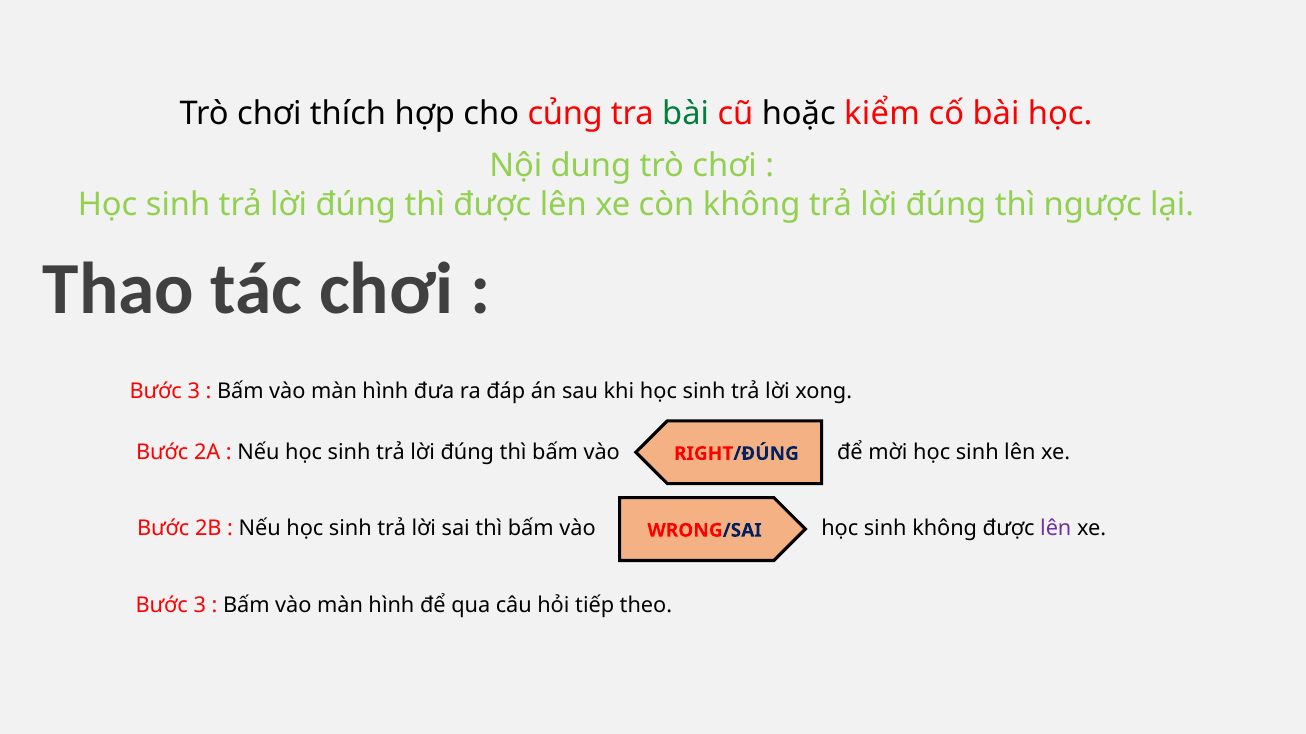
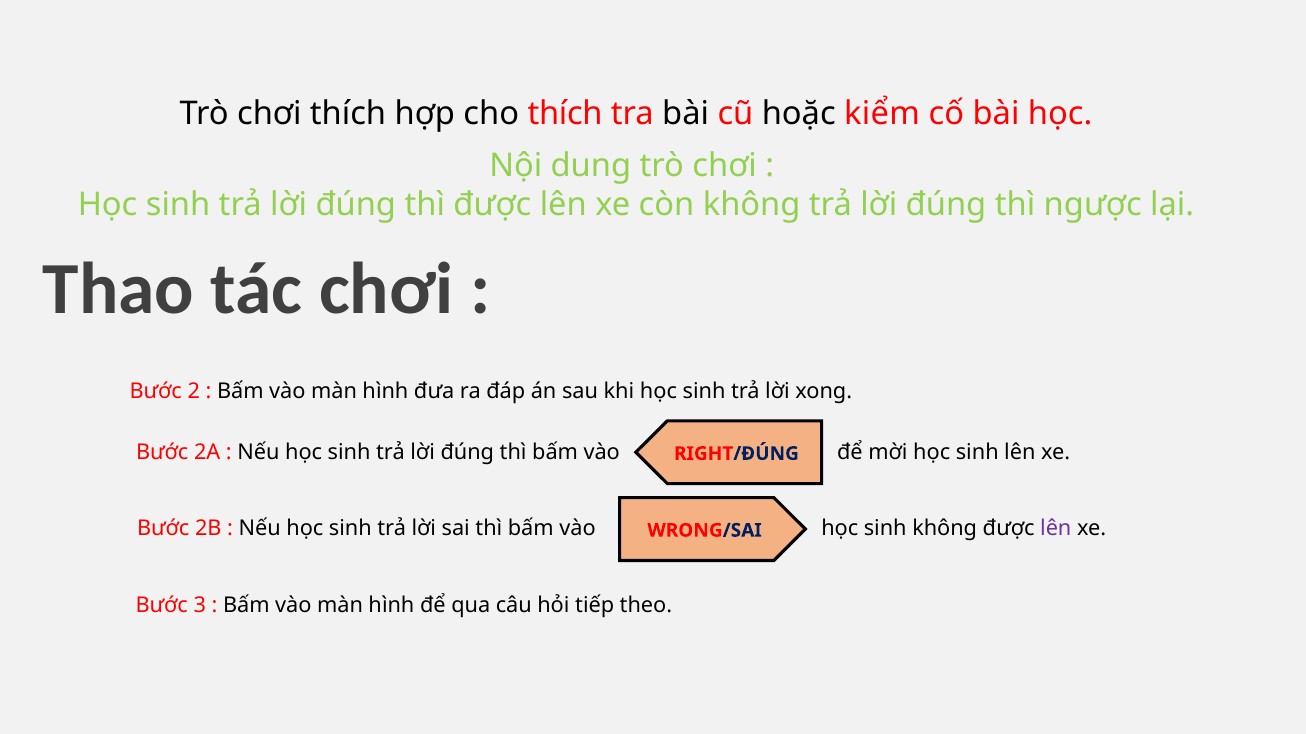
cho củng: củng -> thích
bài at (686, 114) colour: green -> black
3 at (194, 392): 3 -> 2
